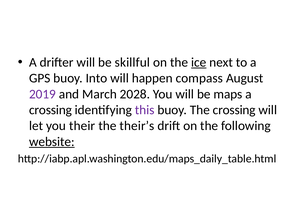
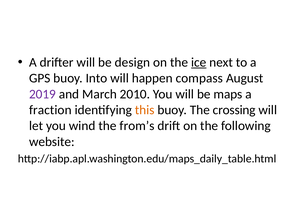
skillful: skillful -> design
2028: 2028 -> 2010
crossing at (50, 110): crossing -> fraction
this colour: purple -> orange
their: their -> wind
their’s: their’s -> from’s
website underline: present -> none
